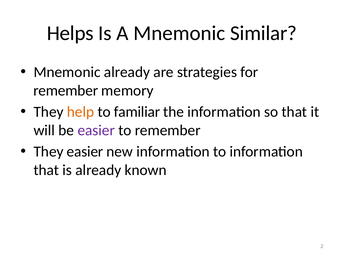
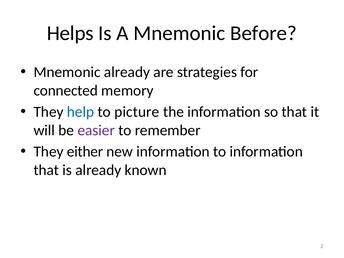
Similar: Similar -> Before
remember at (66, 91): remember -> connected
help colour: orange -> blue
familiar: familiar -> picture
They easier: easier -> either
